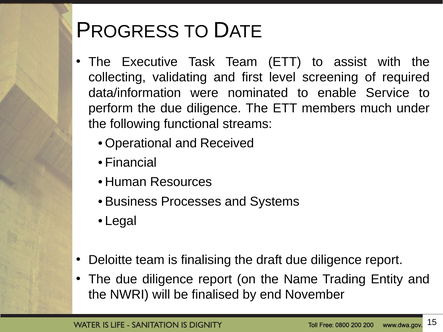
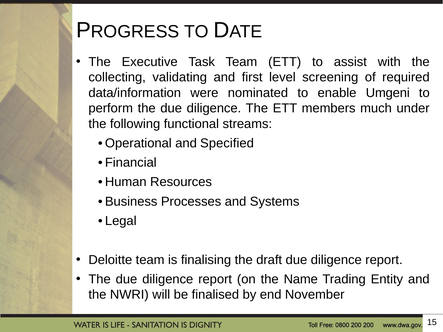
Service: Service -> Umgeni
Received: Received -> Specified
